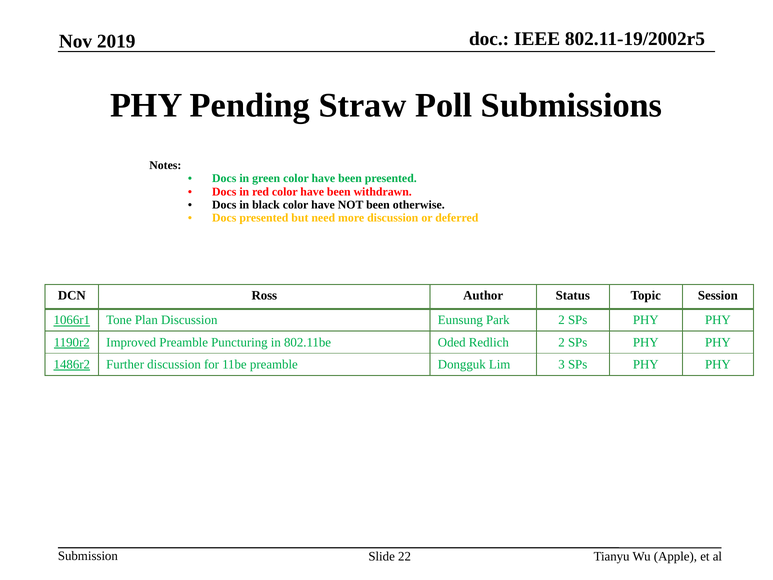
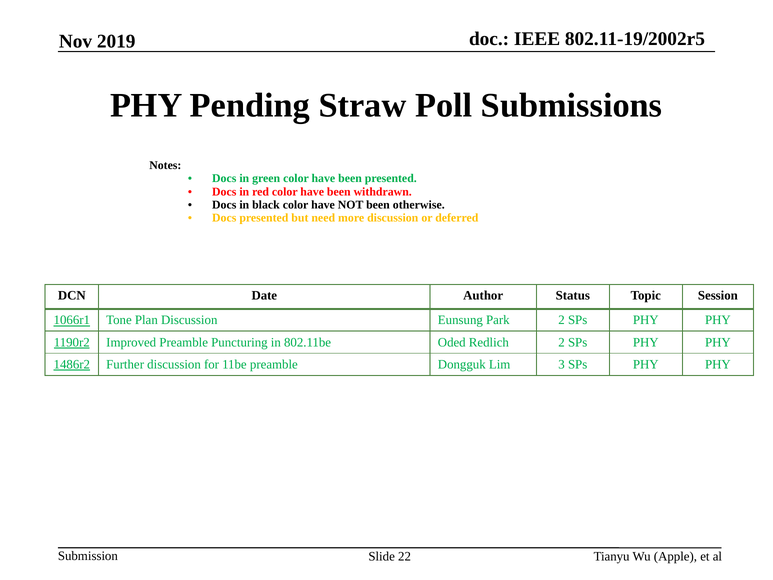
Ross: Ross -> Date
